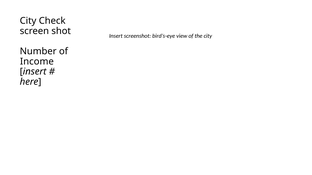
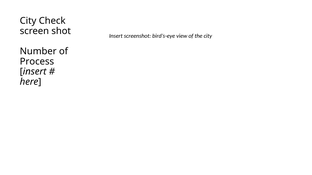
Income: Income -> Process
